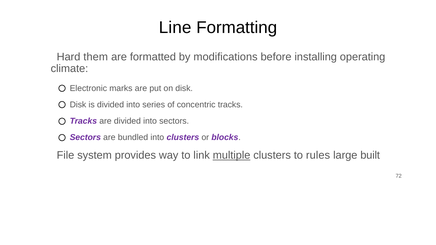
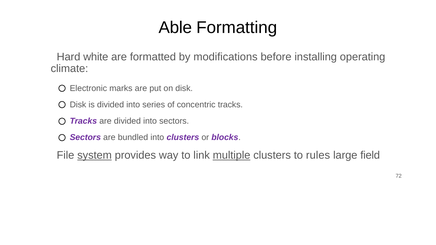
Line: Line -> Able
them: them -> white
system underline: none -> present
built: built -> field
